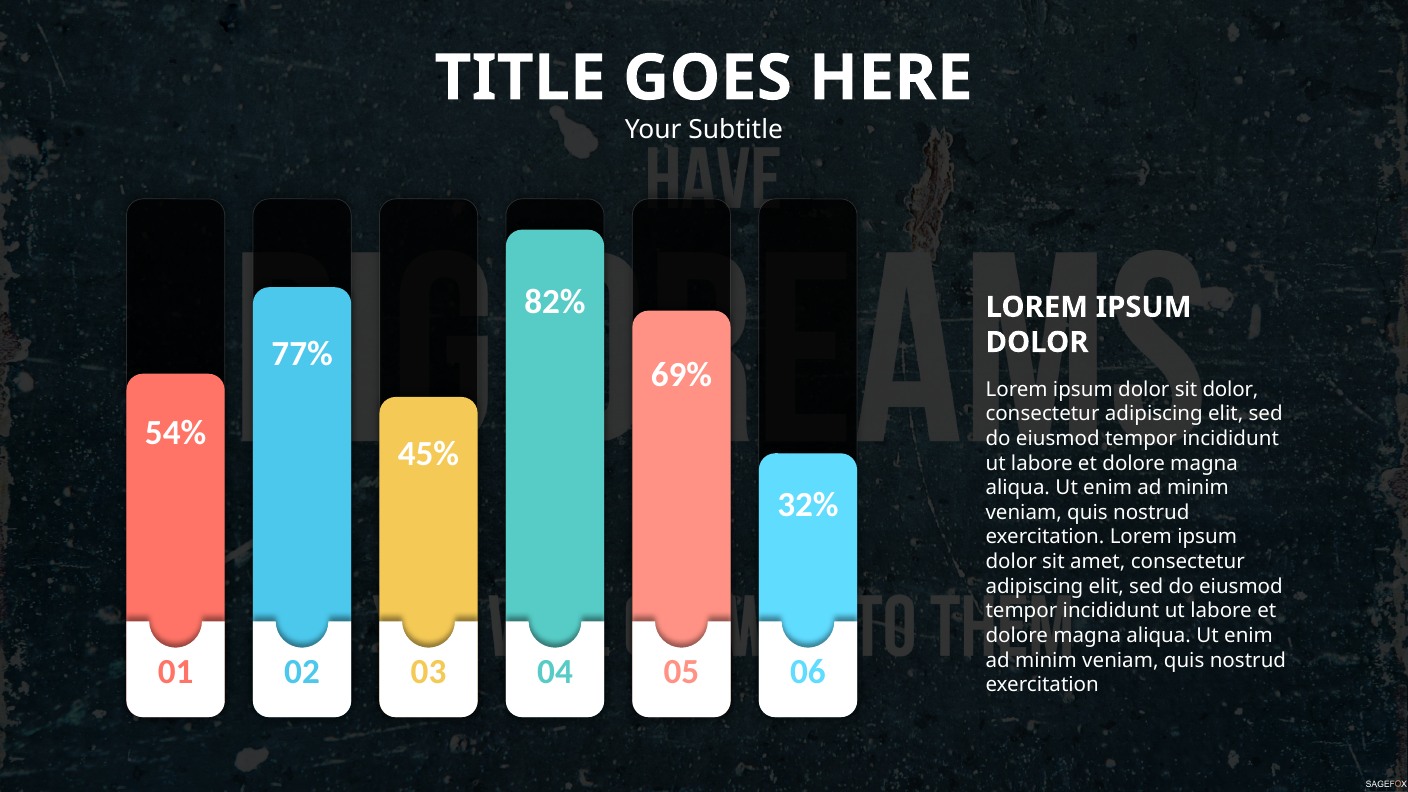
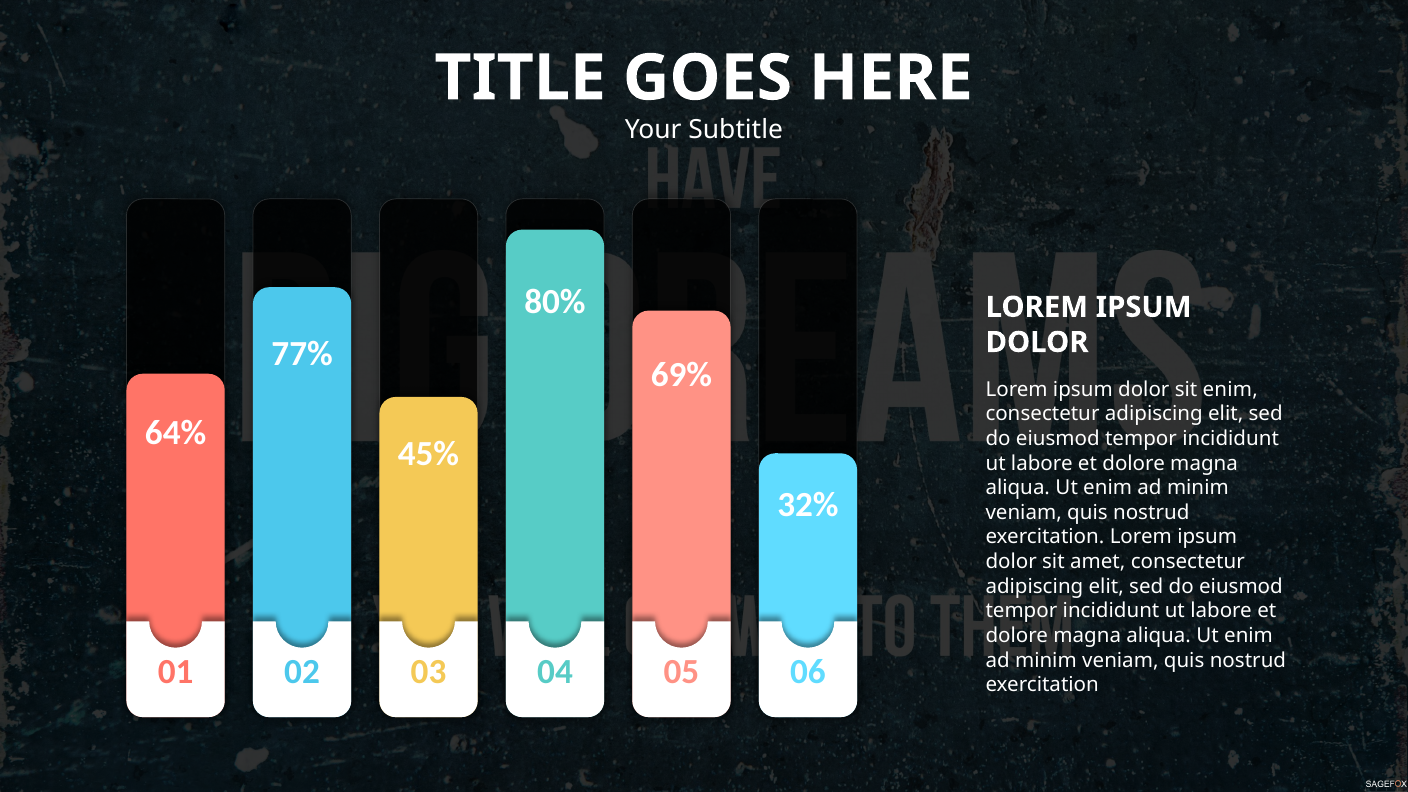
82%: 82% -> 80%
sit dolor: dolor -> enim
54%: 54% -> 64%
